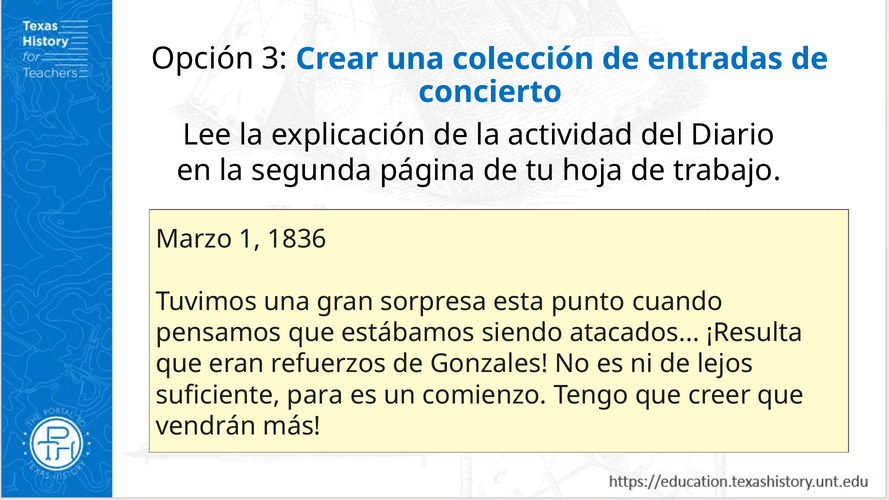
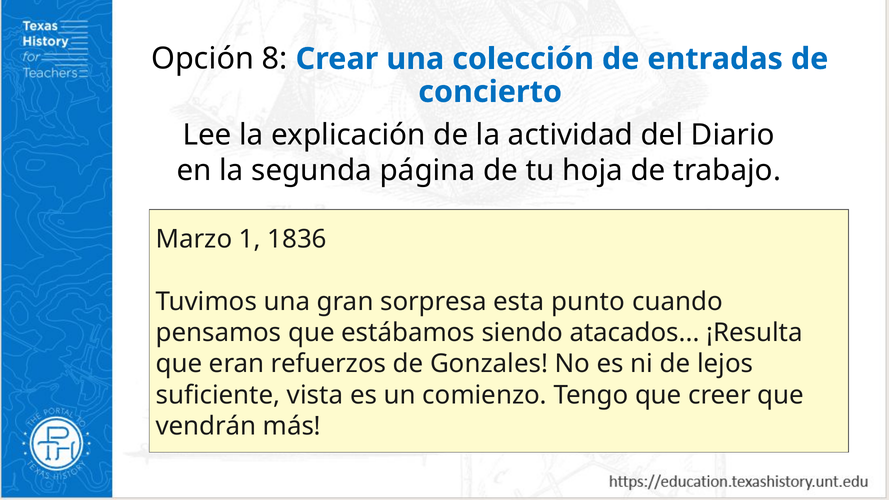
3: 3 -> 8
para: para -> vista
